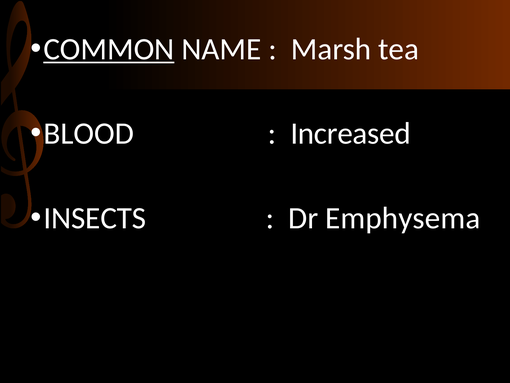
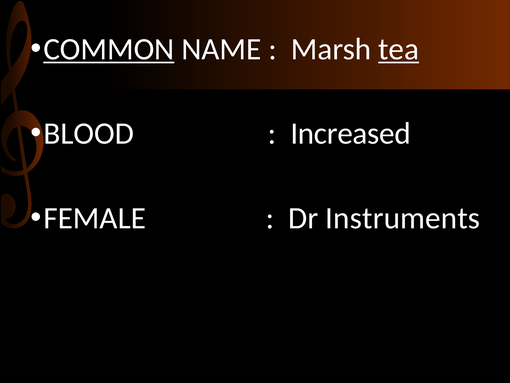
tea underline: none -> present
INSECTS: INSECTS -> FEMALE
Emphysema: Emphysema -> Instruments
